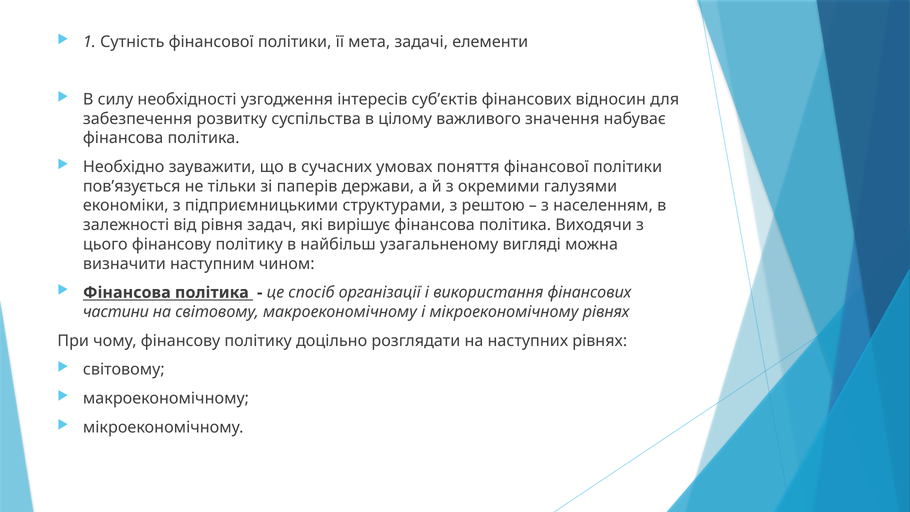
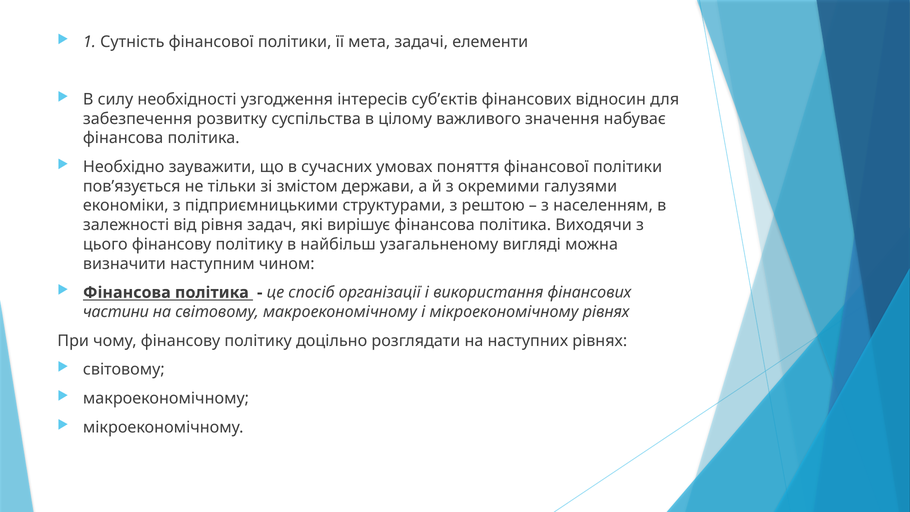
паперів: паперів -> змістом
